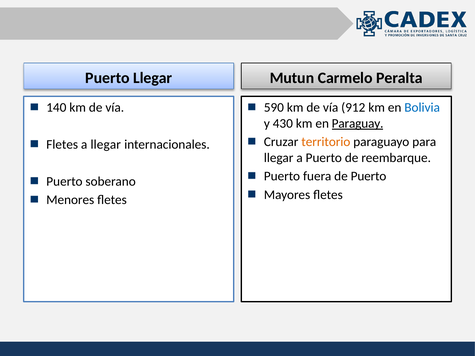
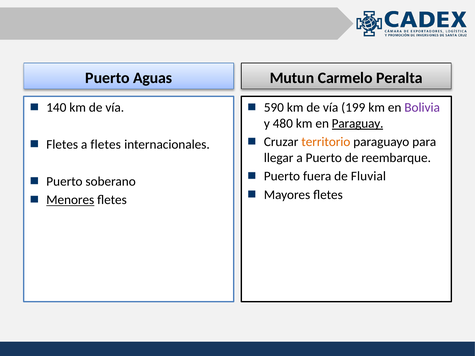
Puerto Llegar: Llegar -> Aguas
912: 912 -> 199
Bolivia colour: blue -> purple
430: 430 -> 480
a llegar: llegar -> fletes
de Puerto: Puerto -> Fluvial
Menores underline: none -> present
